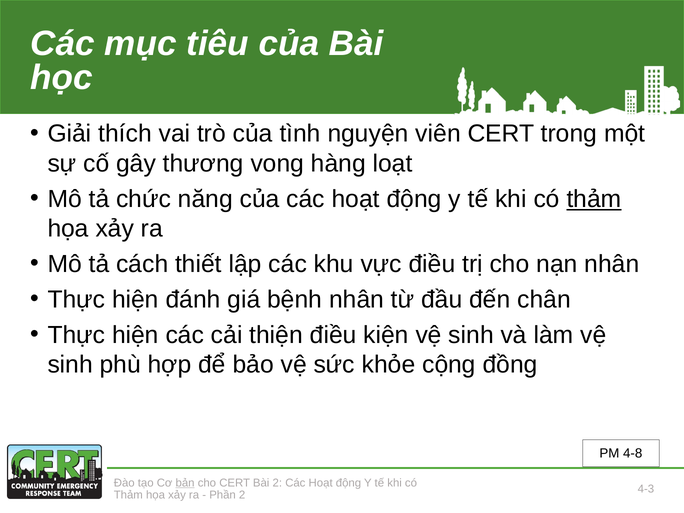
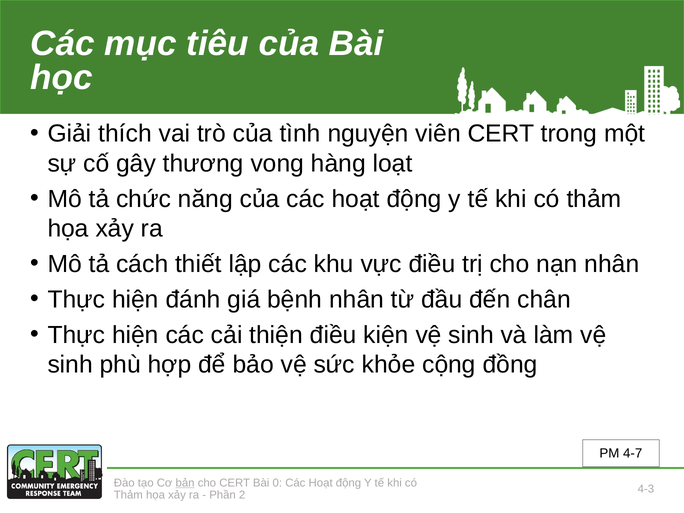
thảm at (594, 199) underline: present -> none
4-8: 4-8 -> 4-7
Bài 2: 2 -> 0
